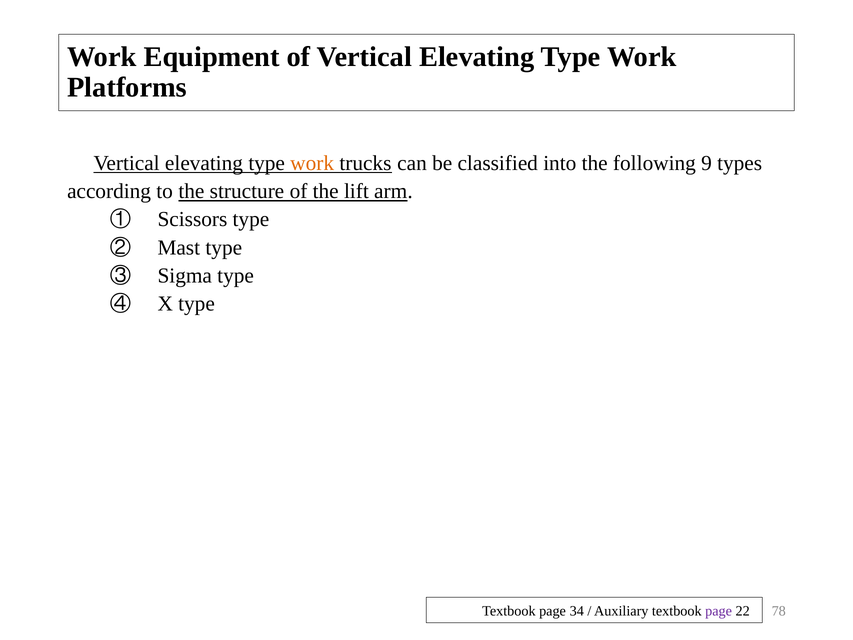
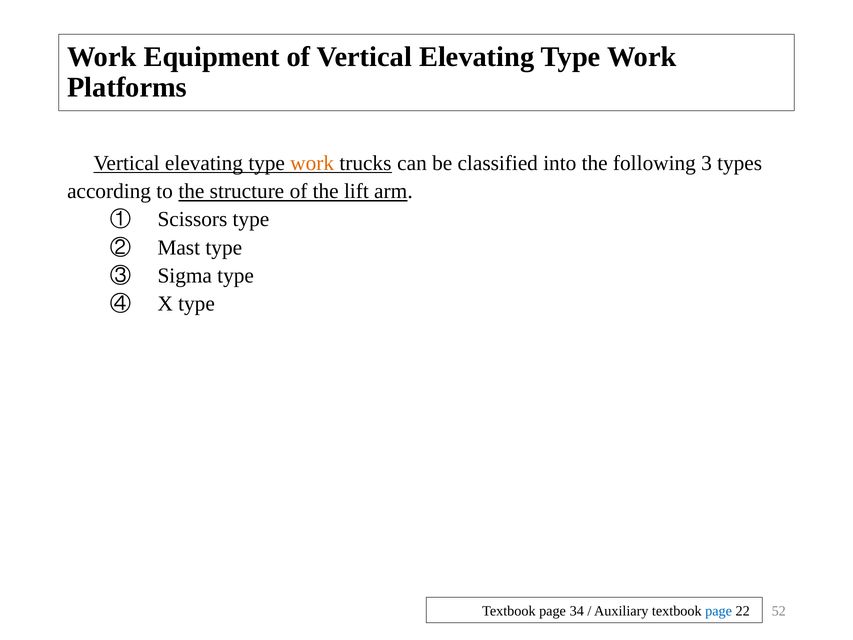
9: 9 -> 3
page at (719, 611) colour: purple -> blue
78: 78 -> 52
